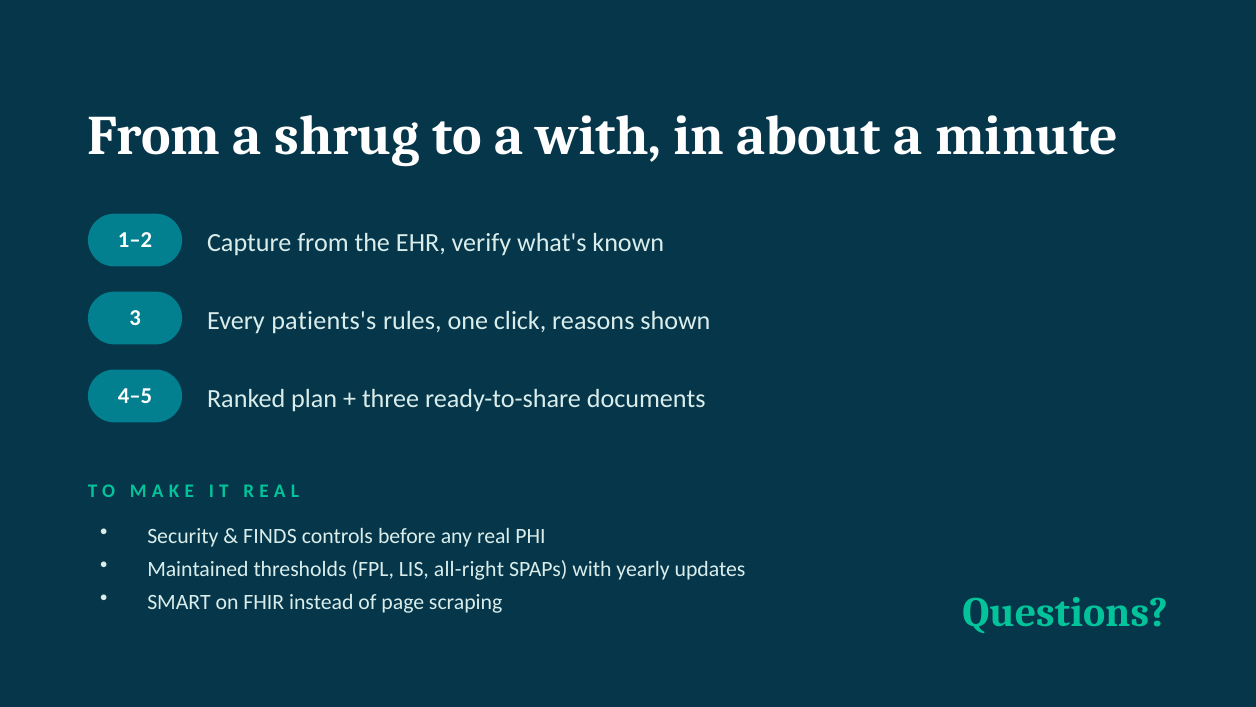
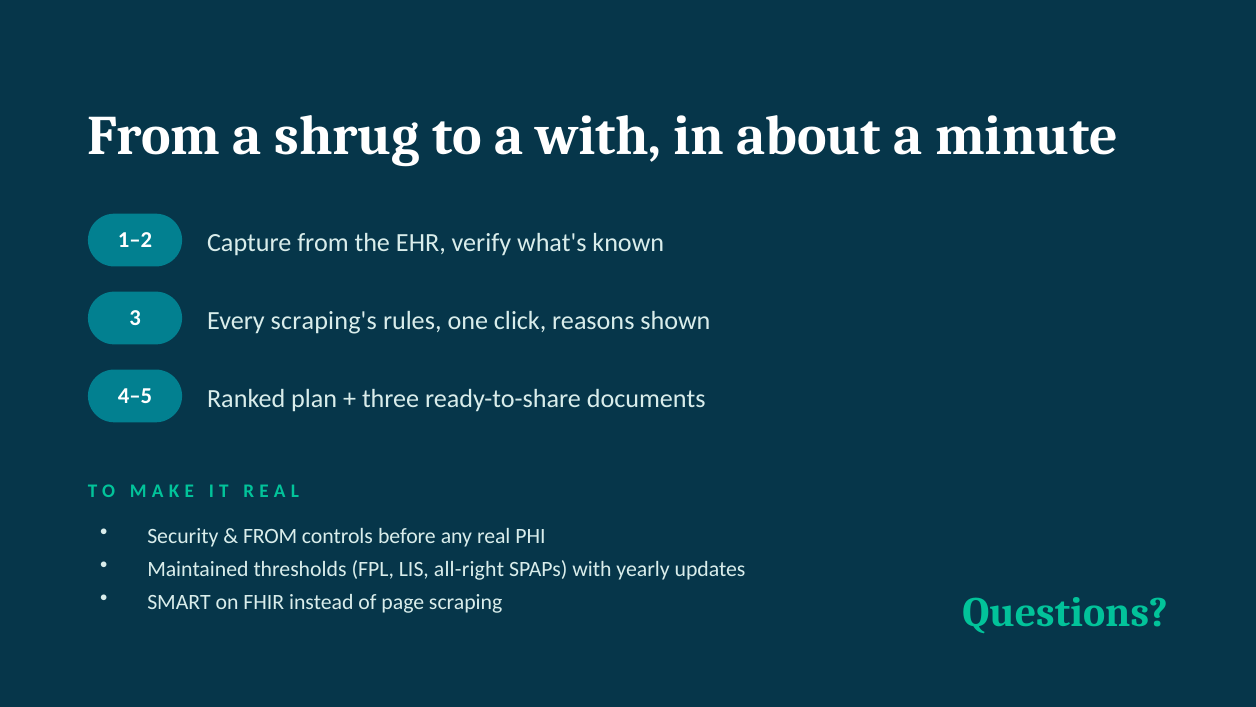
patients's: patients's -> scraping's
FINDS at (270, 536): FINDS -> FROM
